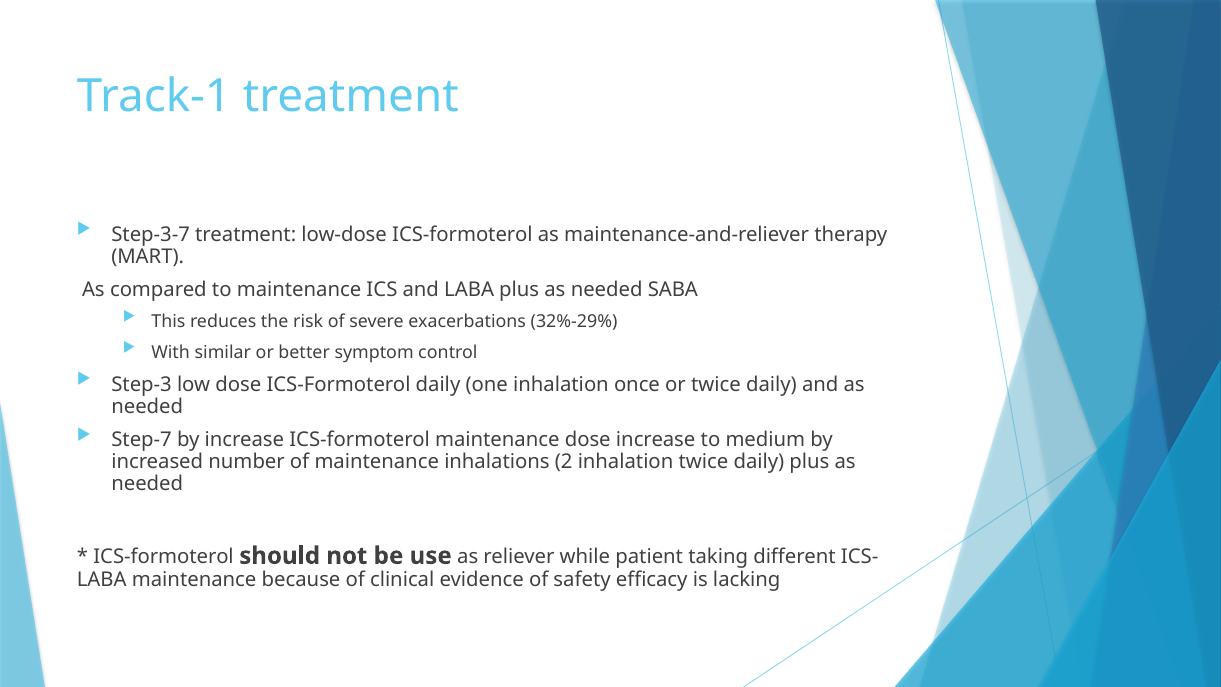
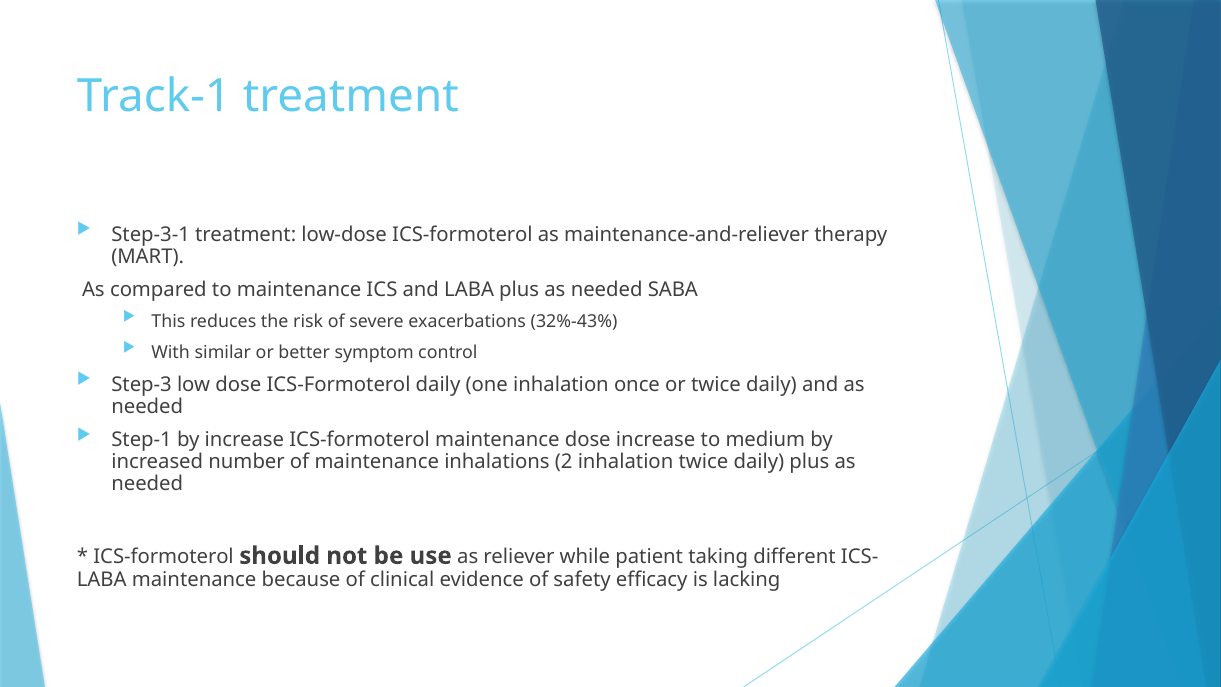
Step-3-7: Step-3-7 -> Step-3-1
32%-29%: 32%-29% -> 32%-43%
Step-7: Step-7 -> Step-1
